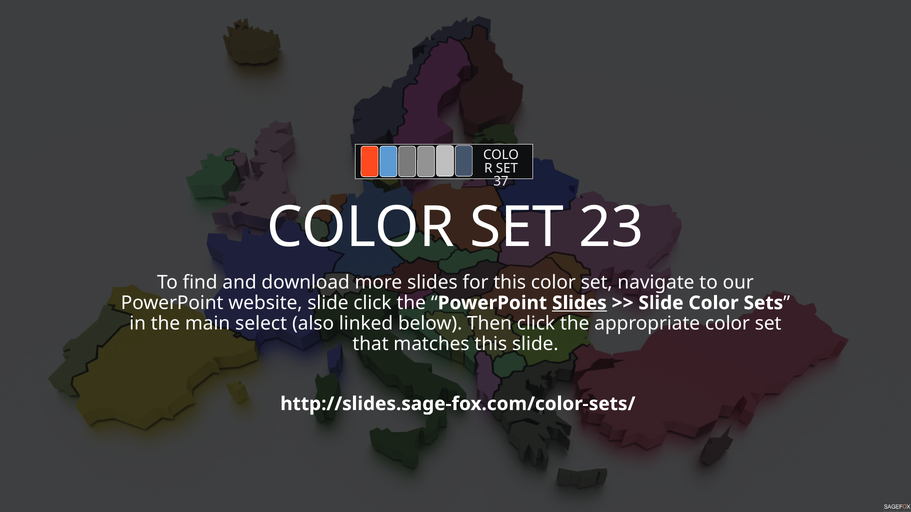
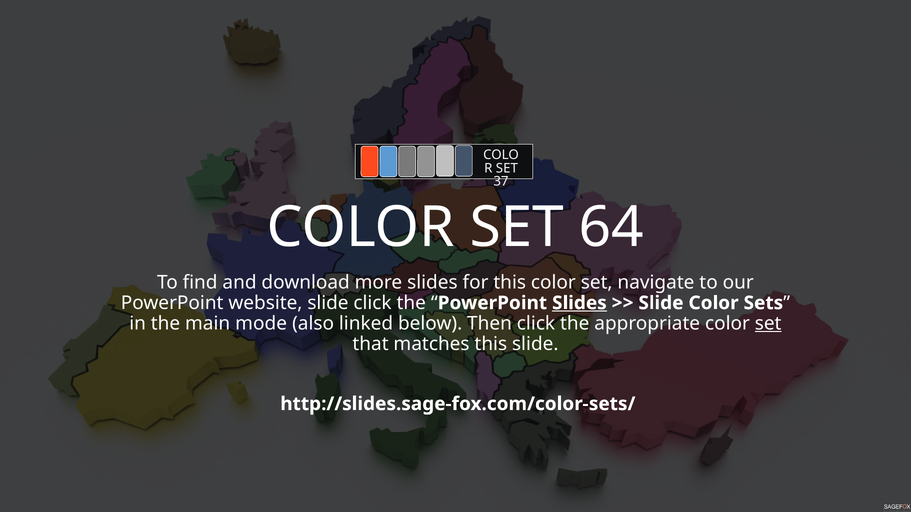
23: 23 -> 64
select: select -> mode
set at (768, 324) underline: none -> present
